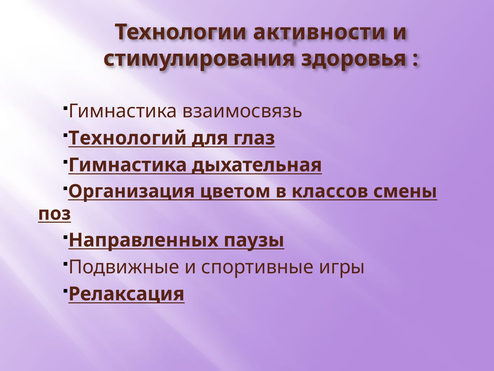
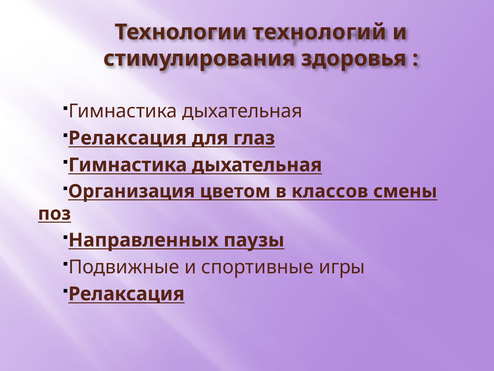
активности: активности -> технологий
взаимосвязь at (242, 111): взаимосвязь -> дыхательная
Технологий at (128, 138): Технологий -> Релаксация
